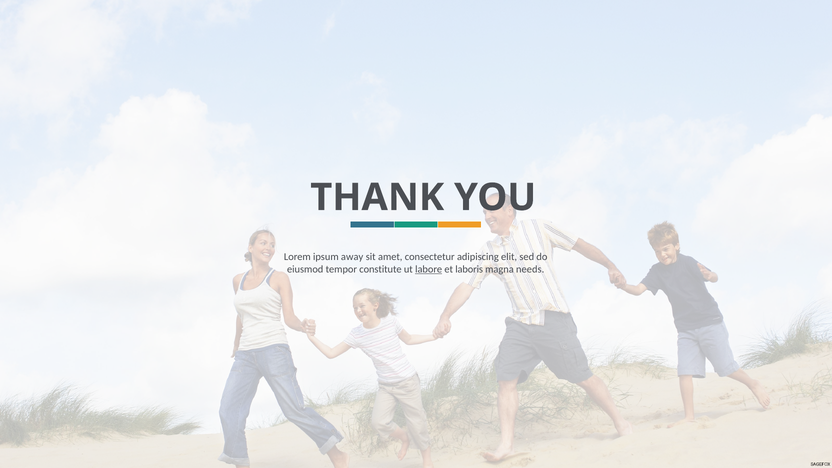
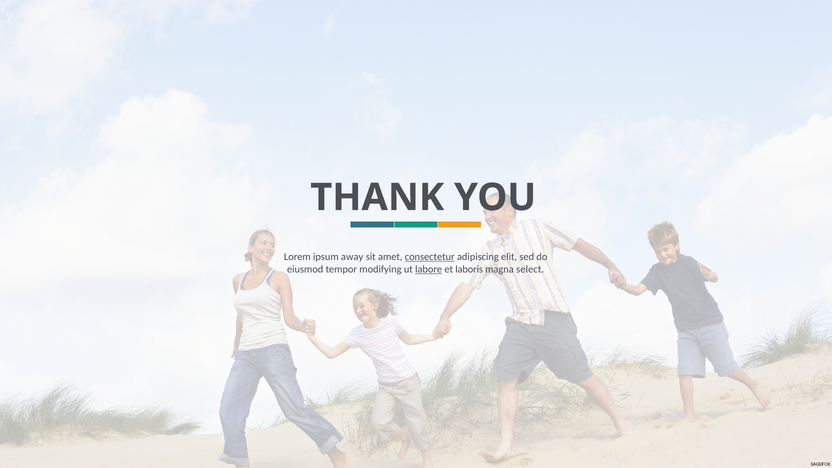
consectetur underline: none -> present
constitute: constitute -> modifying
needs: needs -> select
